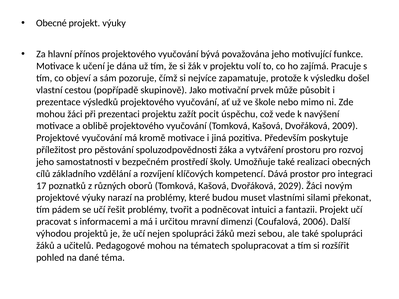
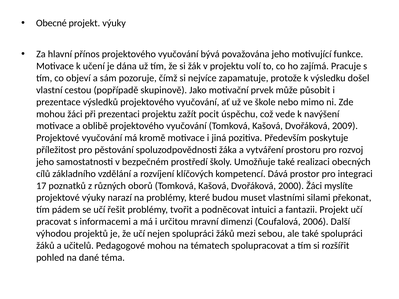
2029: 2029 -> 2000
novým: novým -> myslíte
